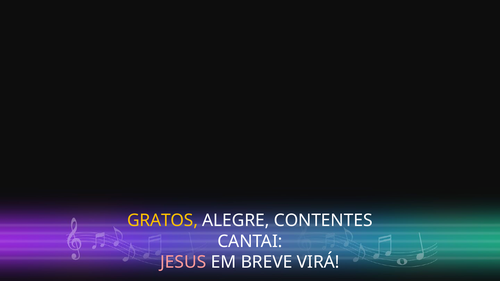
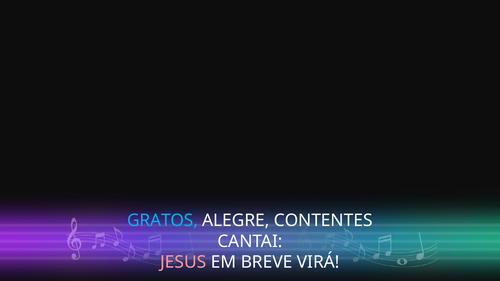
GRATOS colour: yellow -> light blue
